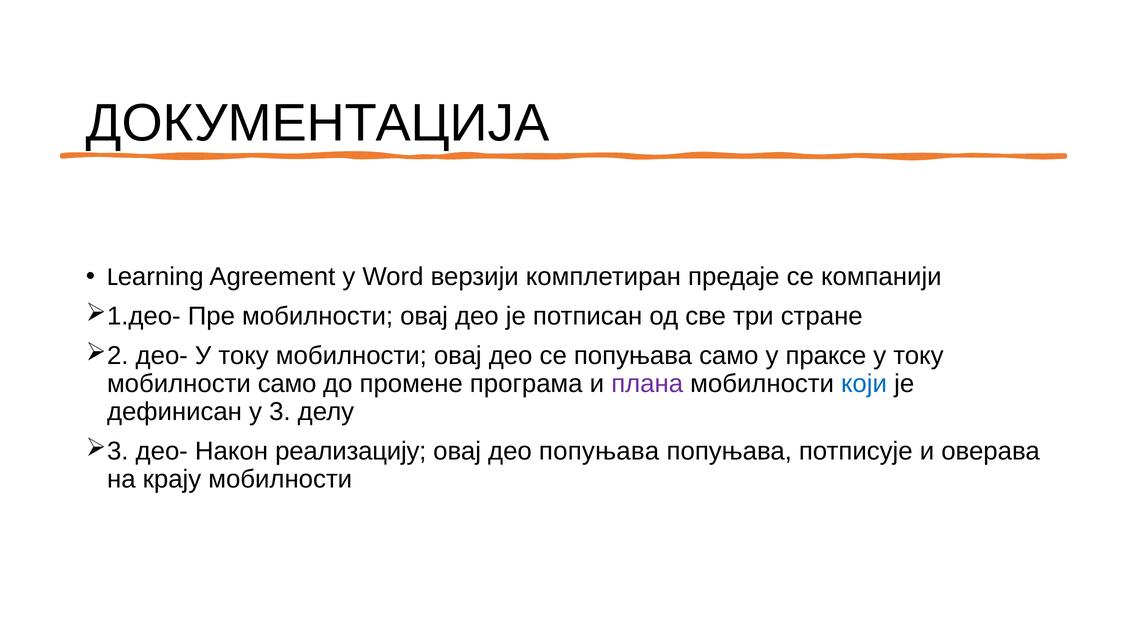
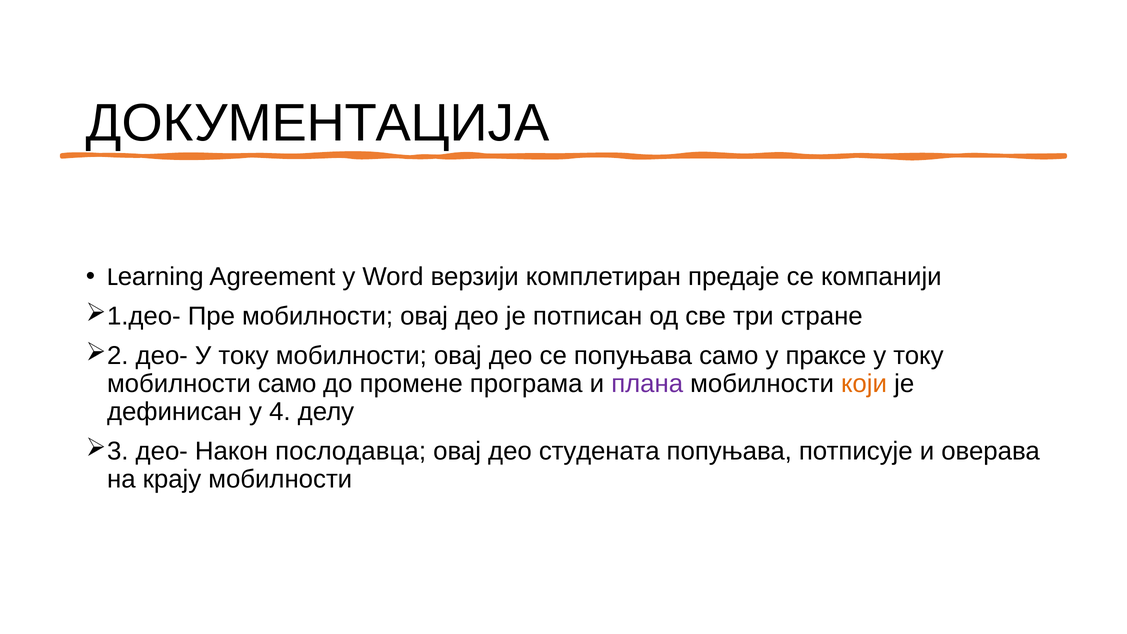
који colour: blue -> orange
3: 3 -> 4
реализацију: реализацију -> послодавца
део попуњава: попуњава -> студената
